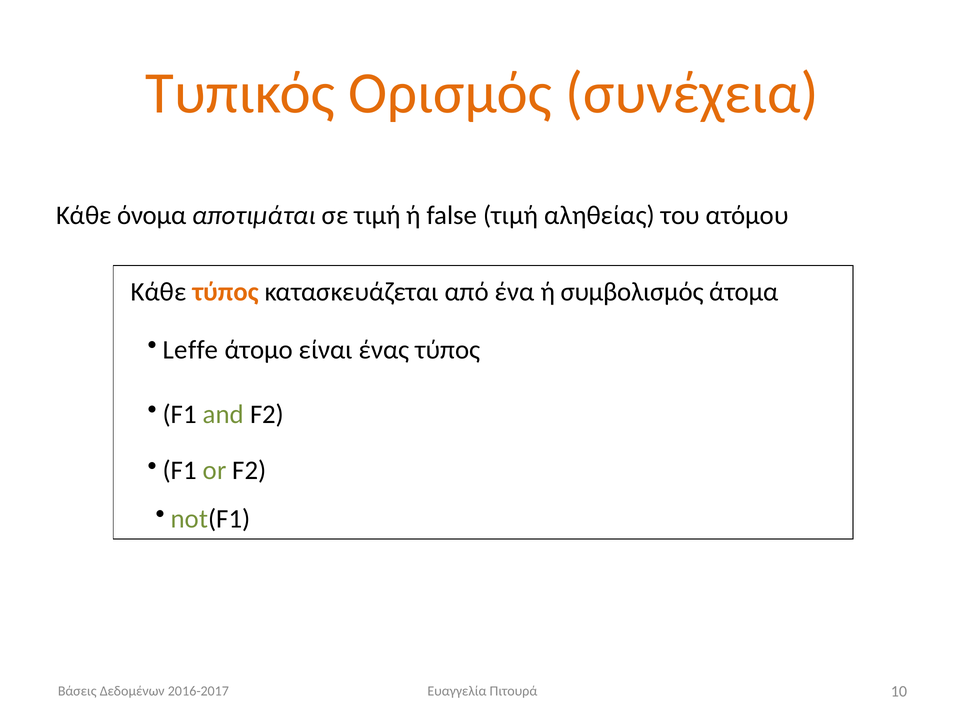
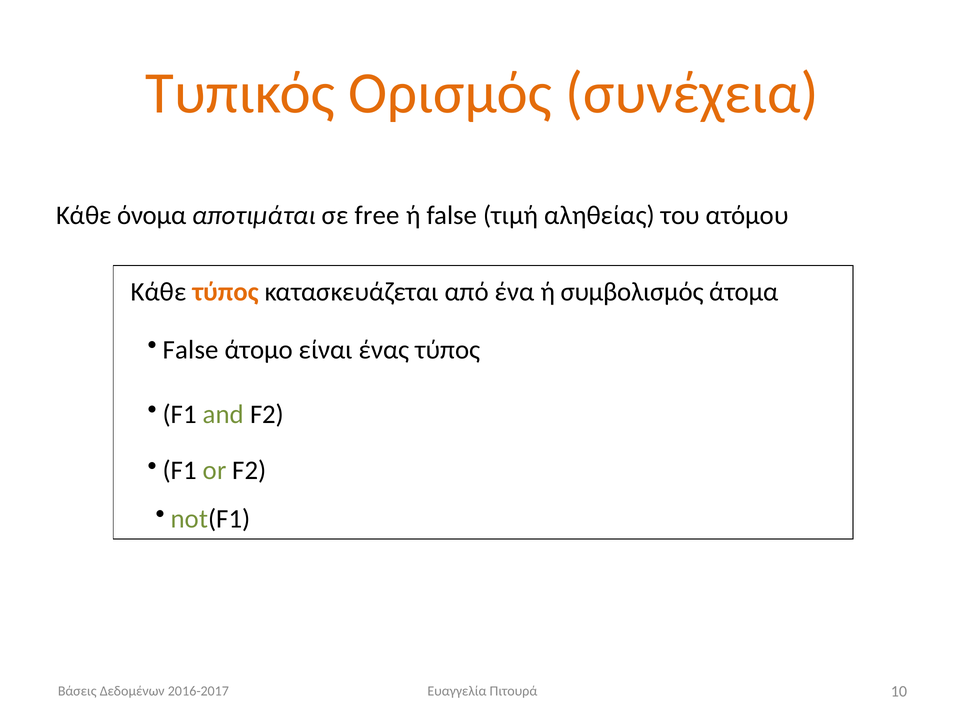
σε τιμή: τιμή -> free
Leffe at (191, 350): Leffe -> False
